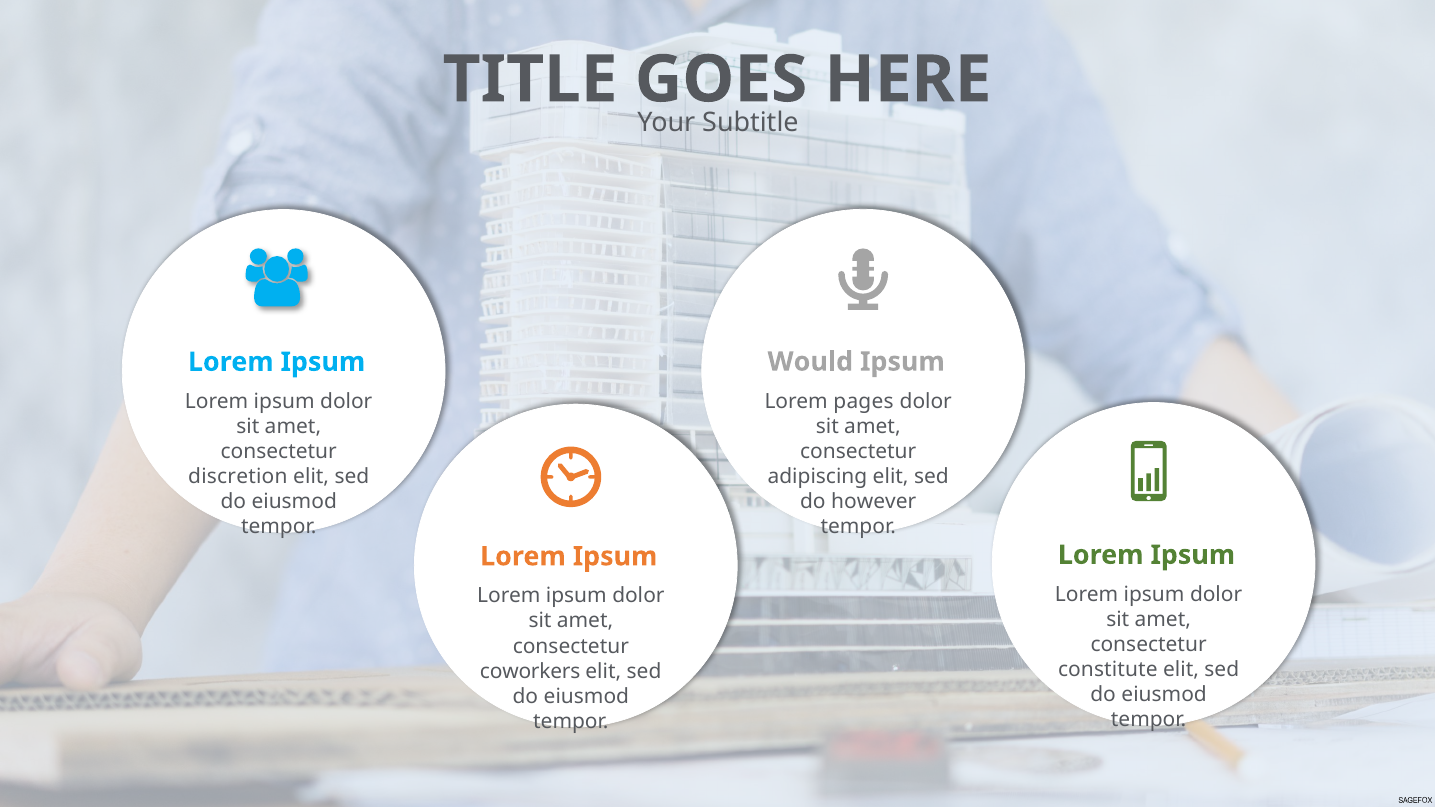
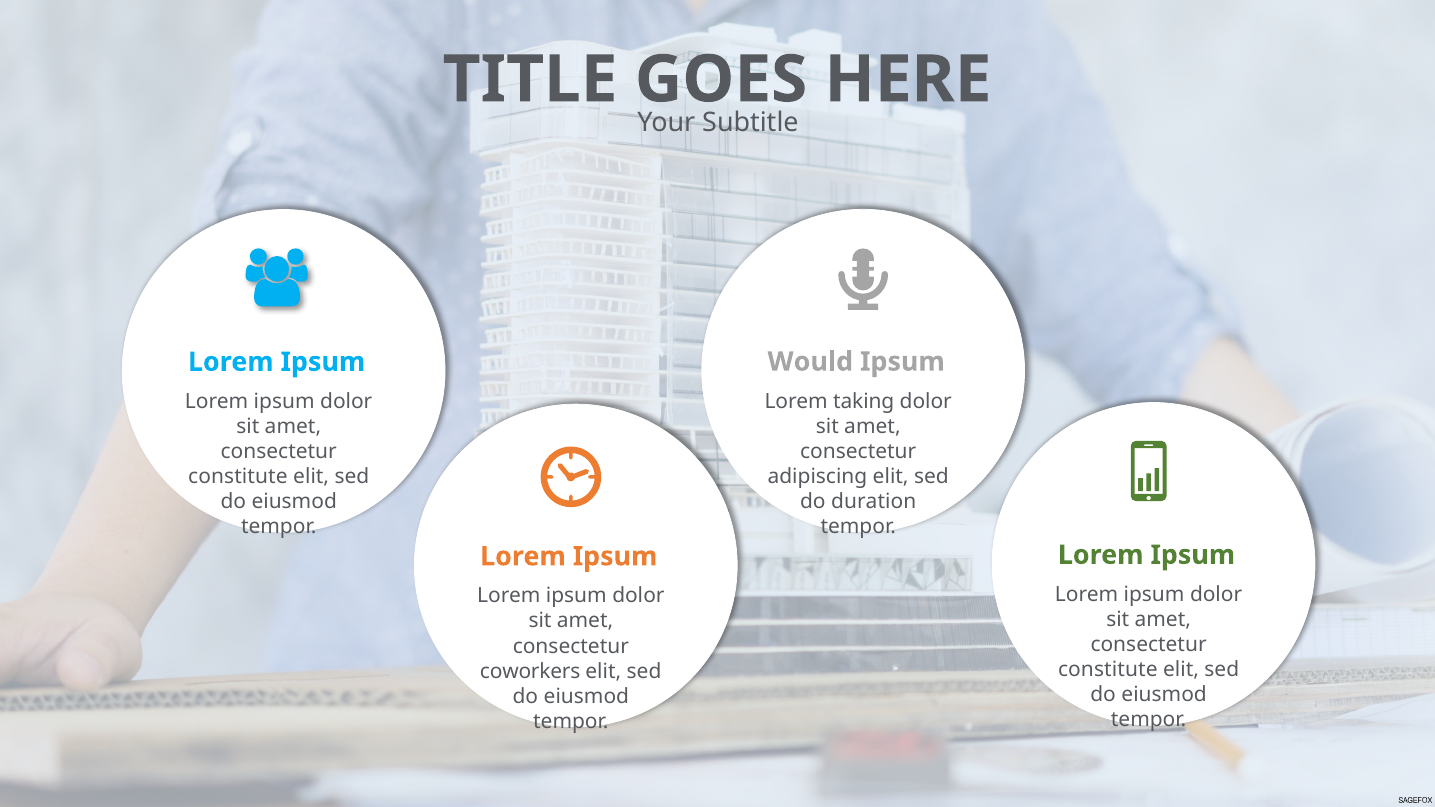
pages: pages -> taking
discretion at (238, 477): discretion -> constitute
however: however -> duration
